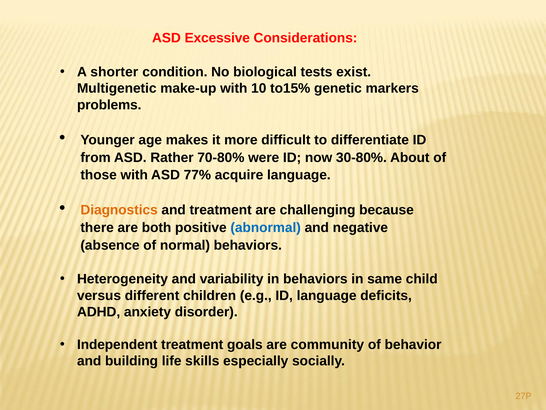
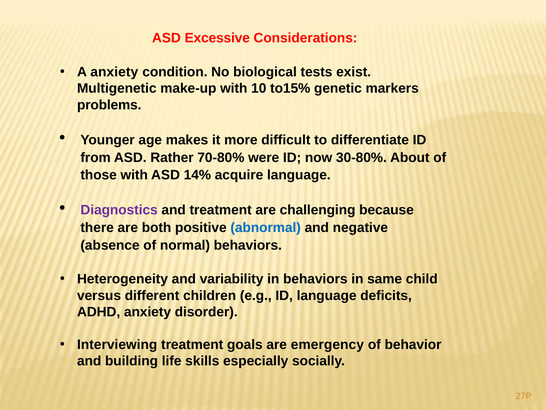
A shorter: shorter -> anxiety
77%: 77% -> 14%
Diagnostics colour: orange -> purple
Independent: Independent -> Interviewing
community: community -> emergency
